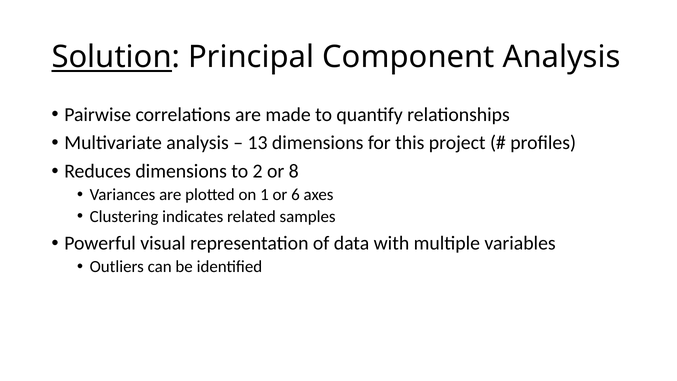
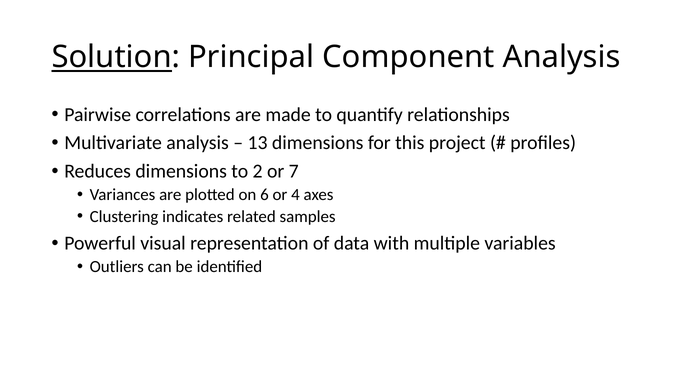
8: 8 -> 7
1: 1 -> 6
6: 6 -> 4
